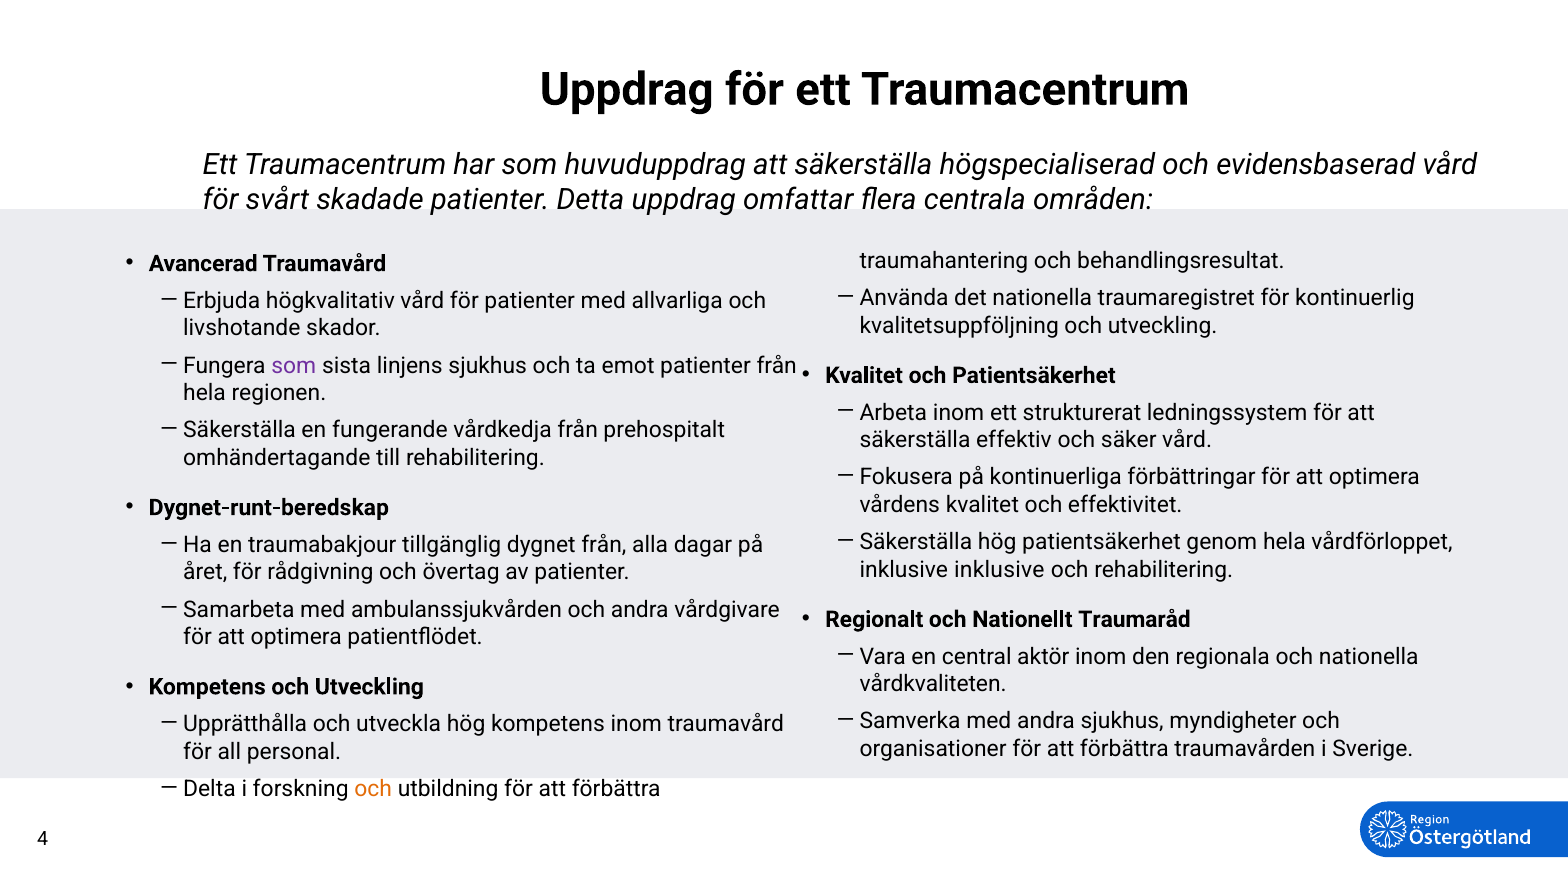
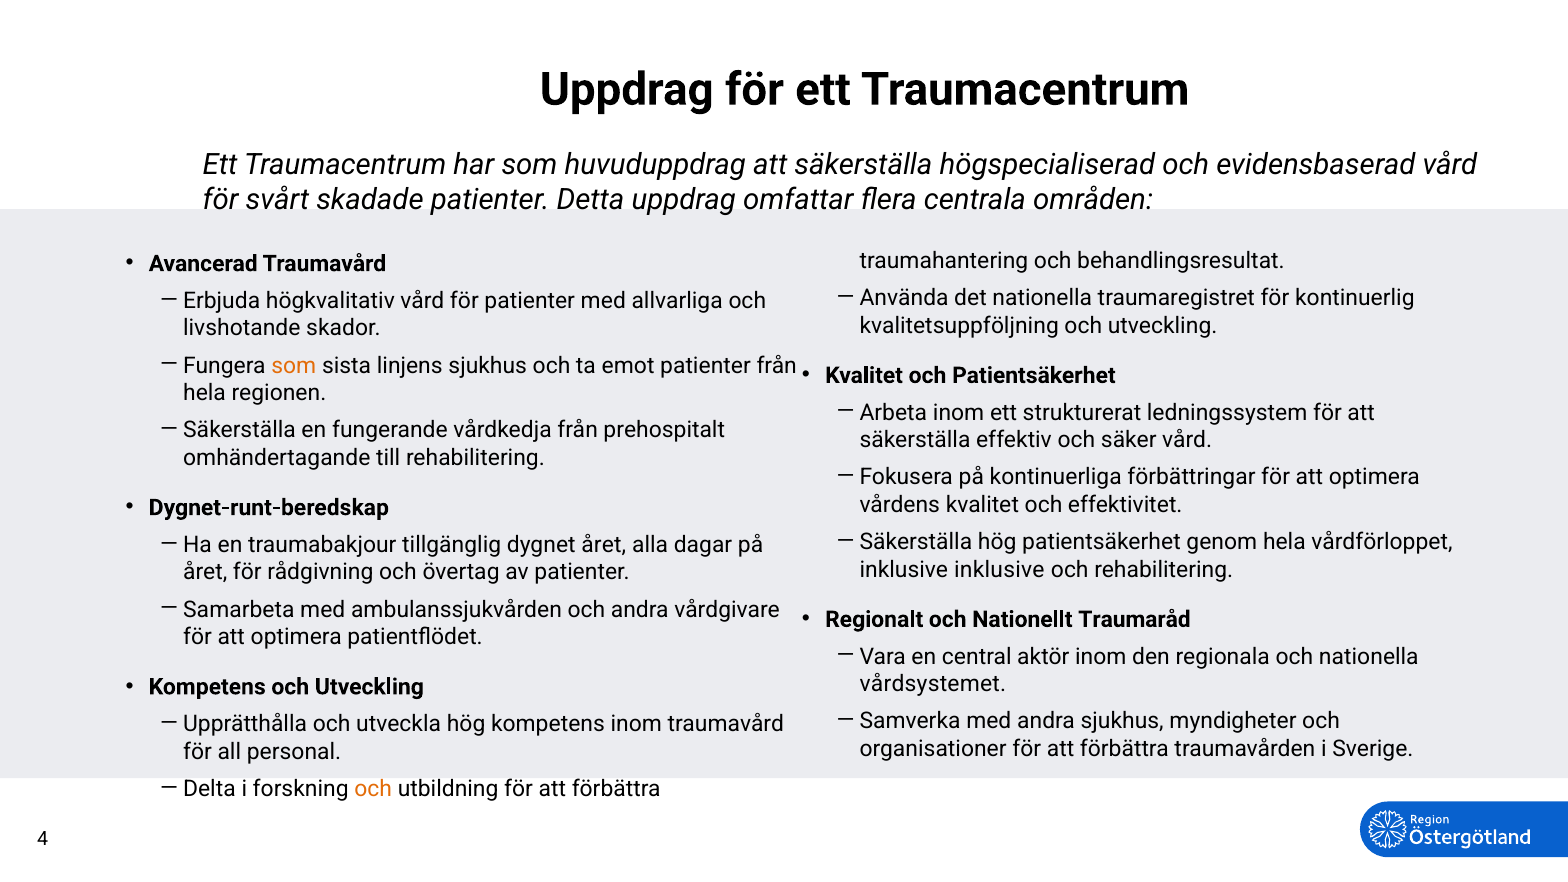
som at (294, 366) colour: purple -> orange
dygnet från: från -> året
vårdkvaliteten: vårdkvaliteten -> vårdsystemet
